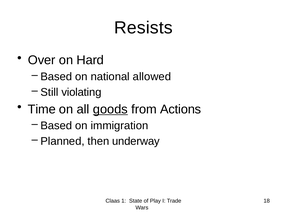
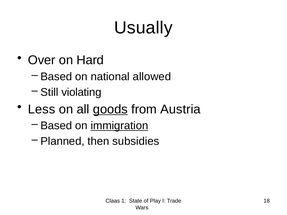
Resists: Resists -> Usually
Time: Time -> Less
Actions: Actions -> Austria
immigration underline: none -> present
underway: underway -> subsidies
